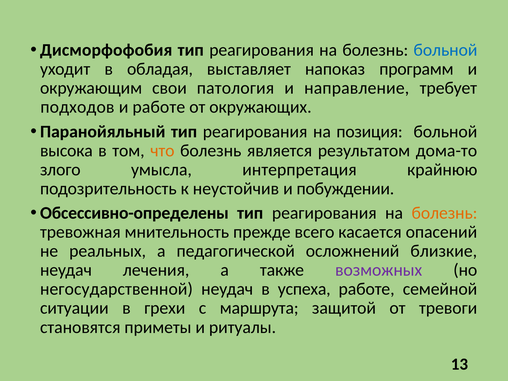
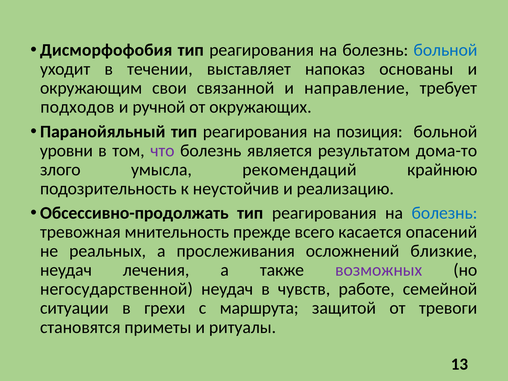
обладая: обладая -> течении
программ: программ -> основаны
патология: патология -> связанной
и работе: работе -> ручной
высока: высока -> уровни
что colour: orange -> purple
интерпретация: интерпретация -> рекомендаций
побуждении: побуждении -> реализацию
Обсессивно-определены: Обсессивно-определены -> Обсессивно-продолжать
болезнь at (444, 213) colour: orange -> blue
педагогической: педагогической -> прослеживания
успеха: успеха -> чувств
